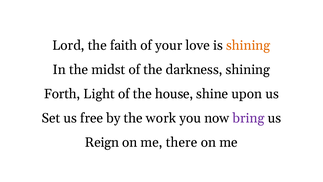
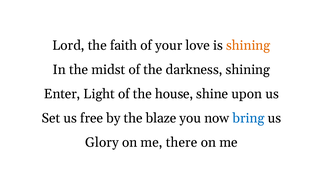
Forth: Forth -> Enter
work: work -> blaze
bring colour: purple -> blue
Reign: Reign -> Glory
